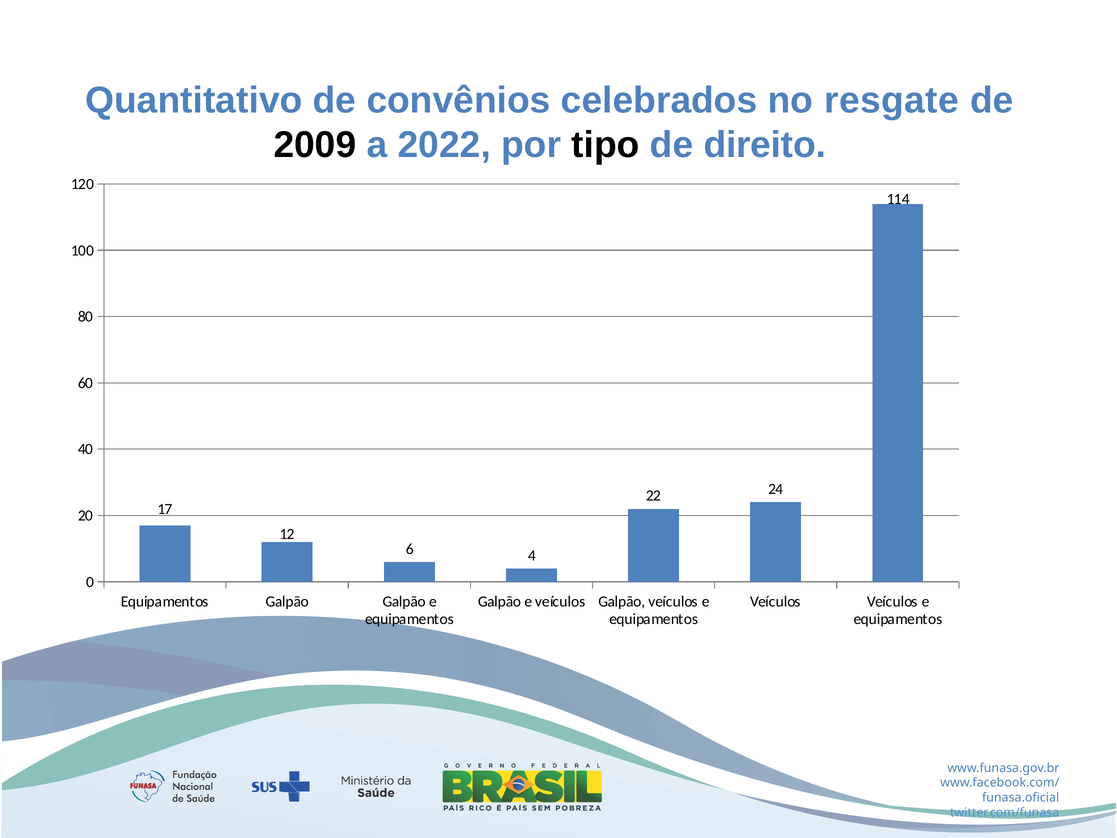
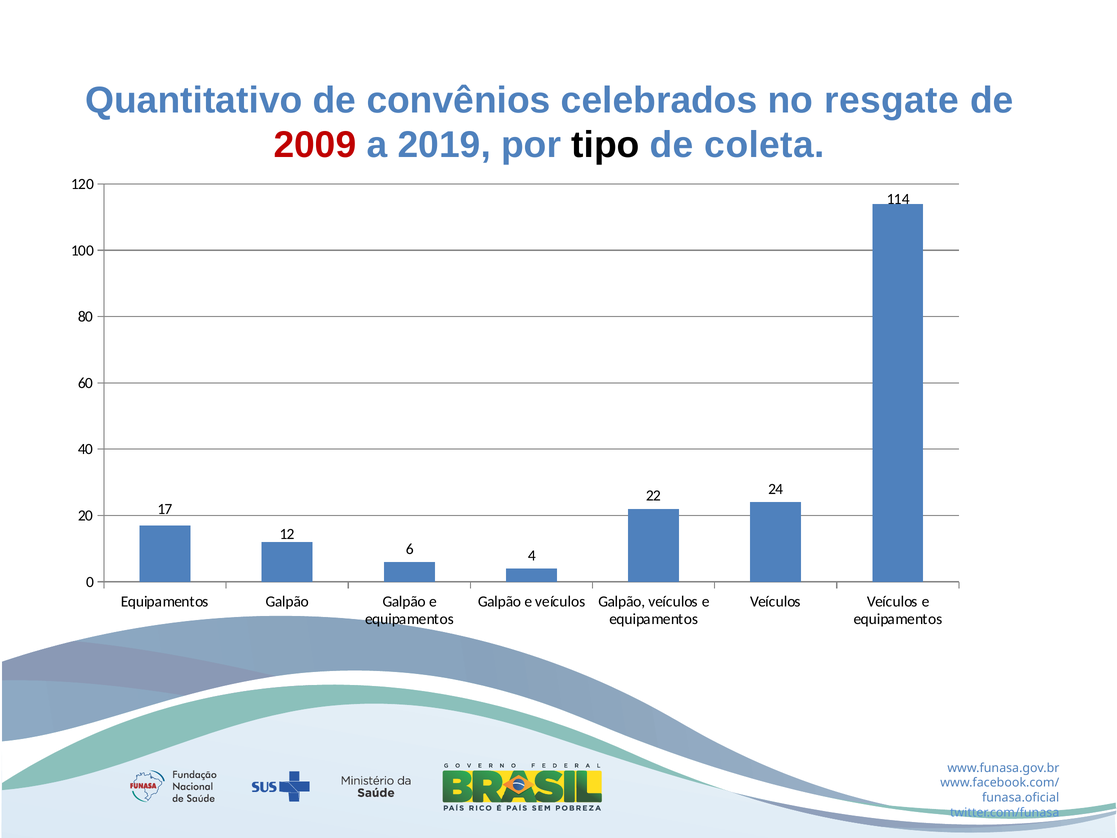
2009 colour: black -> red
2022: 2022 -> 2019
direito: direito -> coleta
